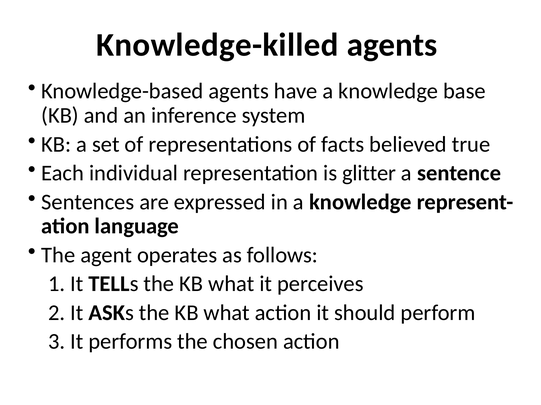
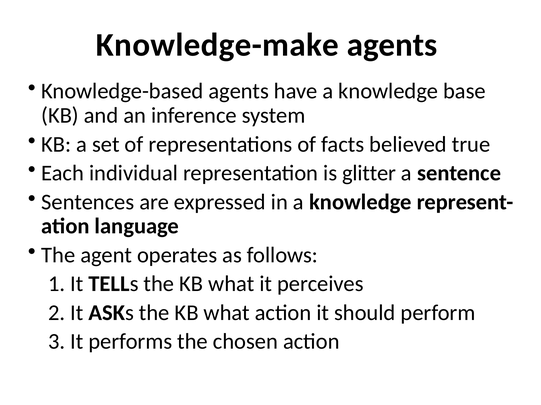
Knowledge-killed: Knowledge-killed -> Knowledge-make
